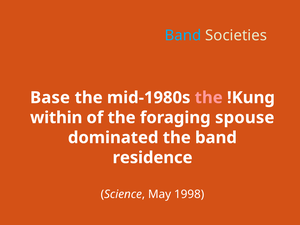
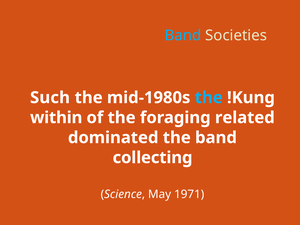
Base: Base -> Such
the at (209, 98) colour: pink -> light blue
spouse: spouse -> related
residence: residence -> collecting
1998: 1998 -> 1971
